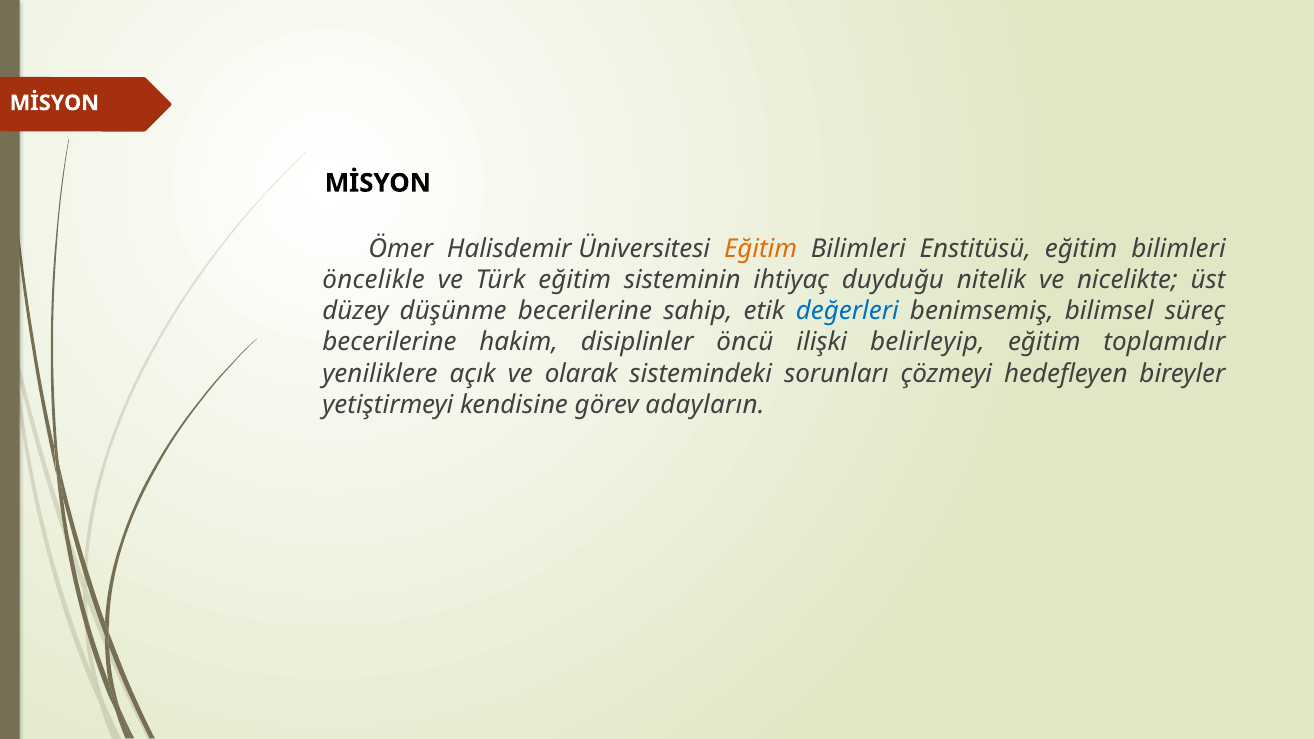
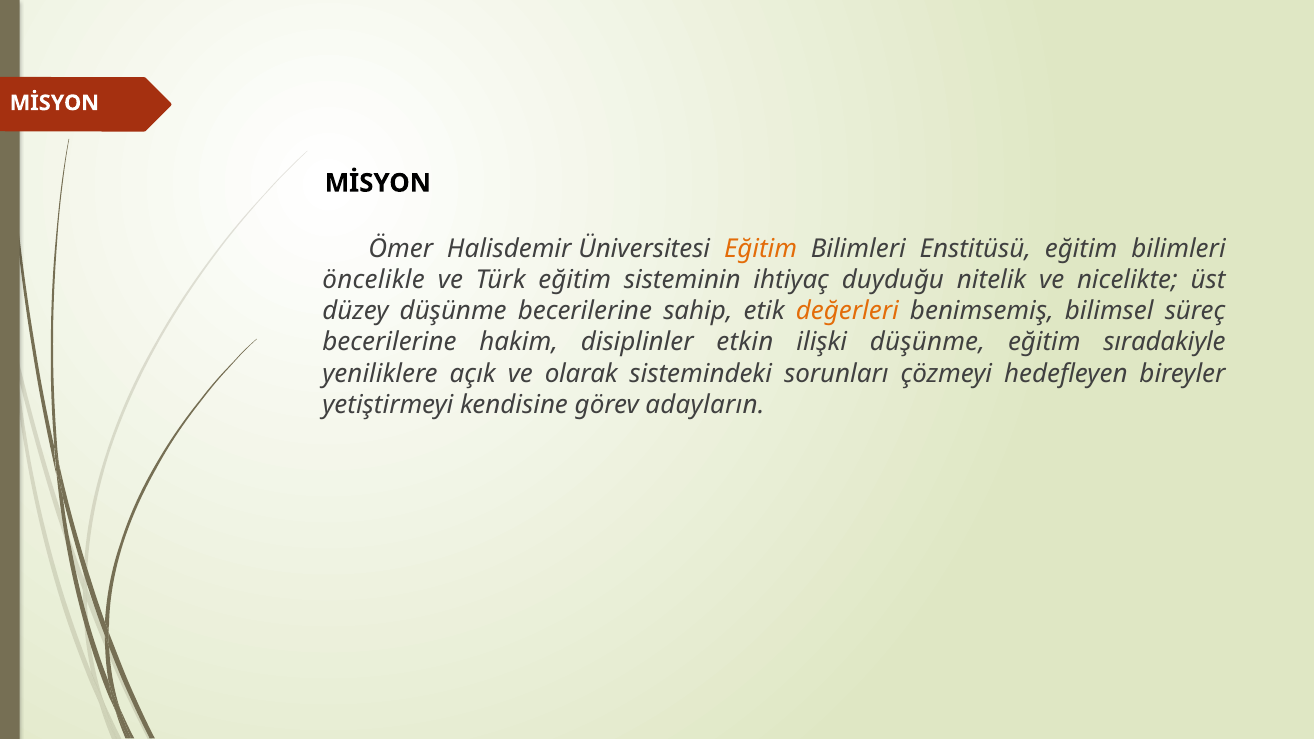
değerleri colour: blue -> orange
öncü: öncü -> etkin
ilişki belirleyip: belirleyip -> düşünme
toplamıdır: toplamıdır -> sıradakiyle
